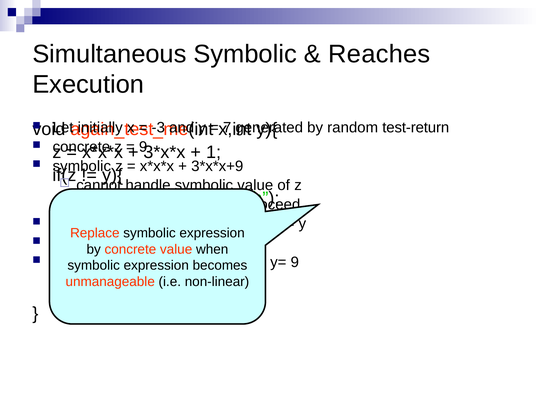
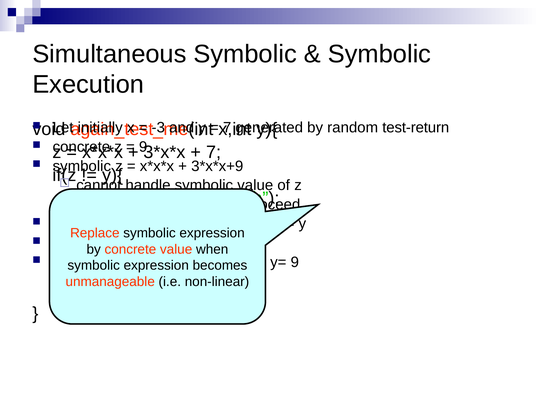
Reaches at (379, 54): Reaches -> Symbolic
1 at (214, 152): 1 -> 7
